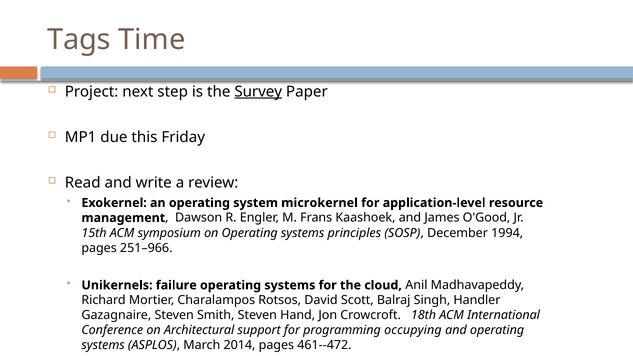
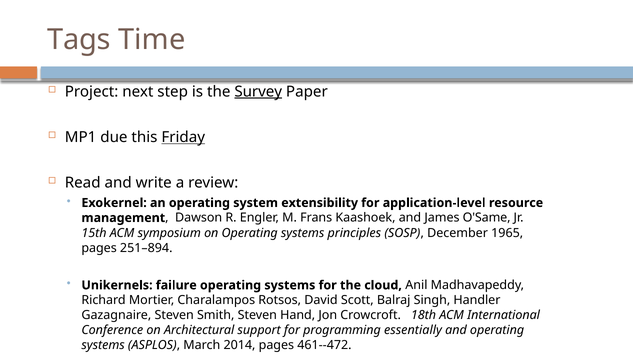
Friday underline: none -> present
microkernel: microkernel -> extensibility
O'Good: O'Good -> O'Same
1994: 1994 -> 1965
251–966: 251–966 -> 251–894
occupying: occupying -> essentially
